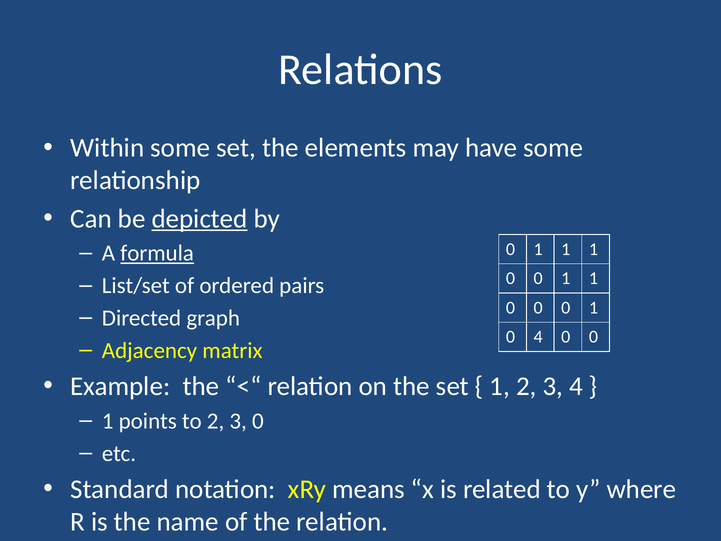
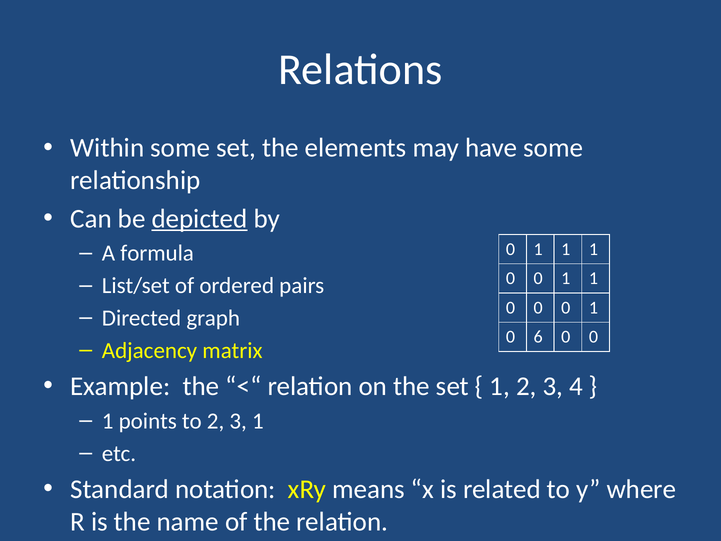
formula underline: present -> none
0 4: 4 -> 6
3 0: 0 -> 1
